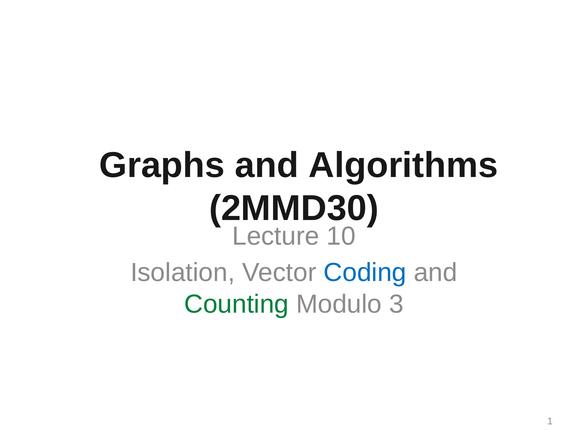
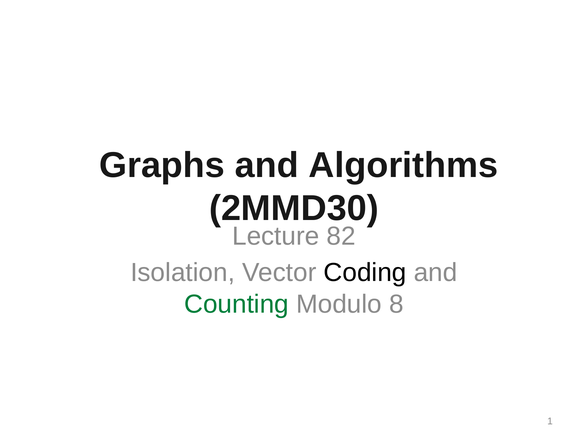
10: 10 -> 82
Coding colour: blue -> black
3: 3 -> 8
